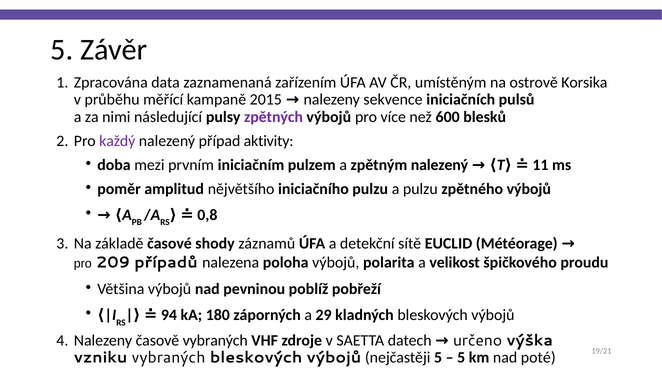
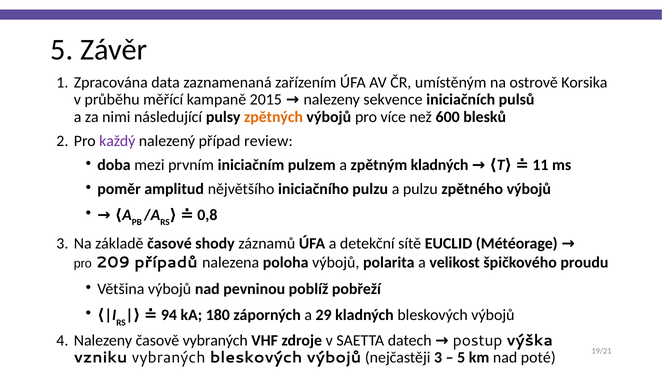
zpětných colour: purple -> orange
aktivity: aktivity -> review
zpětným nalezený: nalezený -> kladných
určeno: určeno -> postup
nejčastěji 5: 5 -> 3
